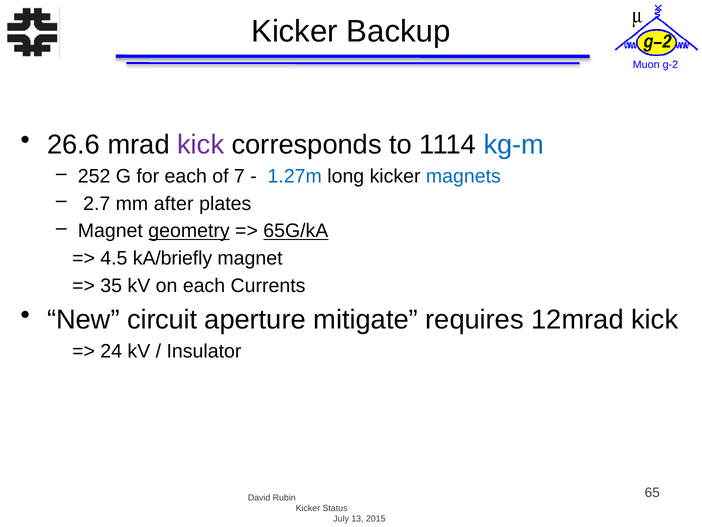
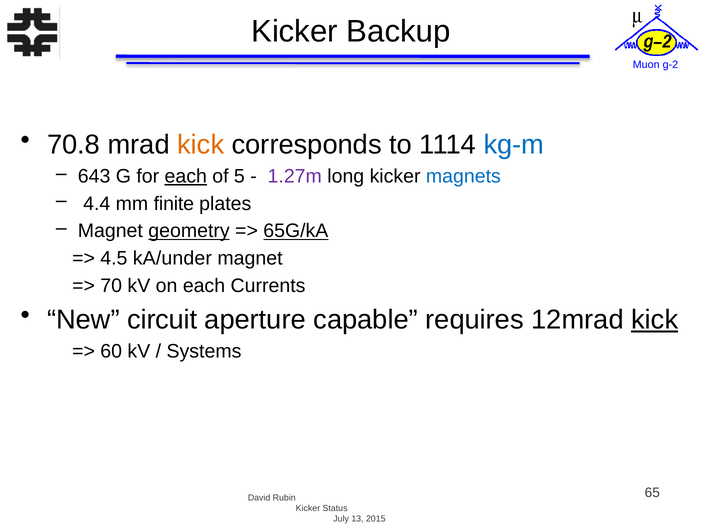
26.6: 26.6 -> 70.8
kick at (201, 145) colour: purple -> orange
252: 252 -> 643
each at (186, 176) underline: none -> present
7: 7 -> 5
1.27m colour: blue -> purple
2.7: 2.7 -> 4.4
after: after -> finite
kA/briefly: kA/briefly -> kA/under
35: 35 -> 70
mitigate: mitigate -> capable
kick at (655, 319) underline: none -> present
24: 24 -> 60
Insulator: Insulator -> Systems
